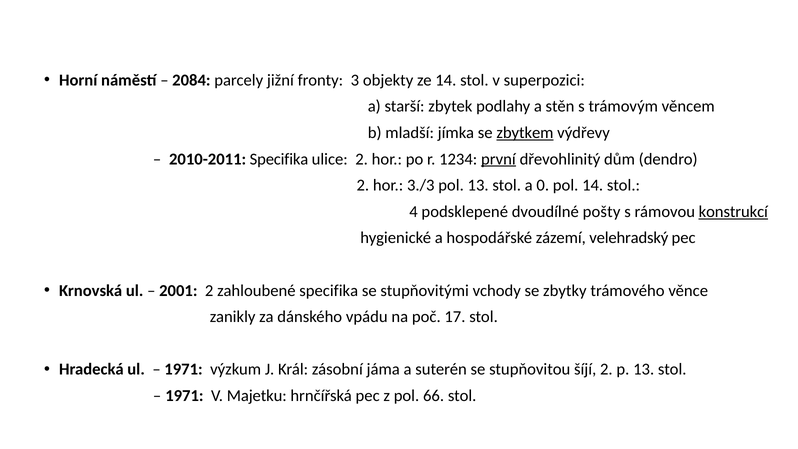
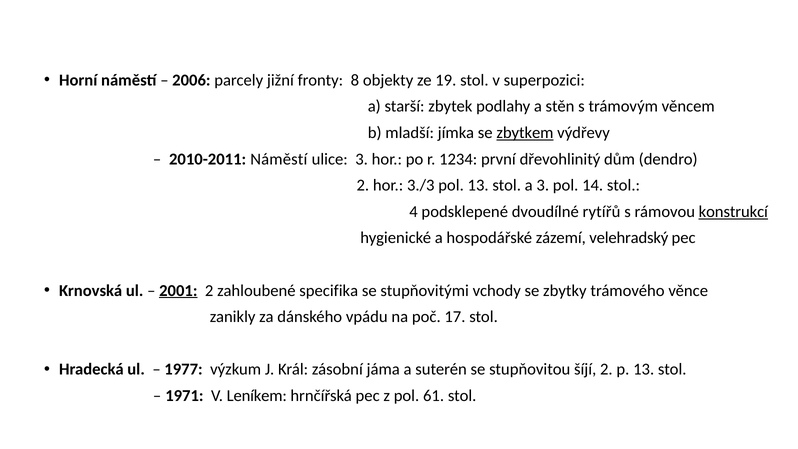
2084: 2084 -> 2006
3: 3 -> 8
ze 14: 14 -> 19
2010-2011 Specifika: Specifika -> Náměstí
ulice 2: 2 -> 3
první underline: present -> none
a 0: 0 -> 3
pošty: pošty -> rytířů
2001 underline: none -> present
1971 at (183, 369): 1971 -> 1977
Majetku: Majetku -> Leníkem
66: 66 -> 61
